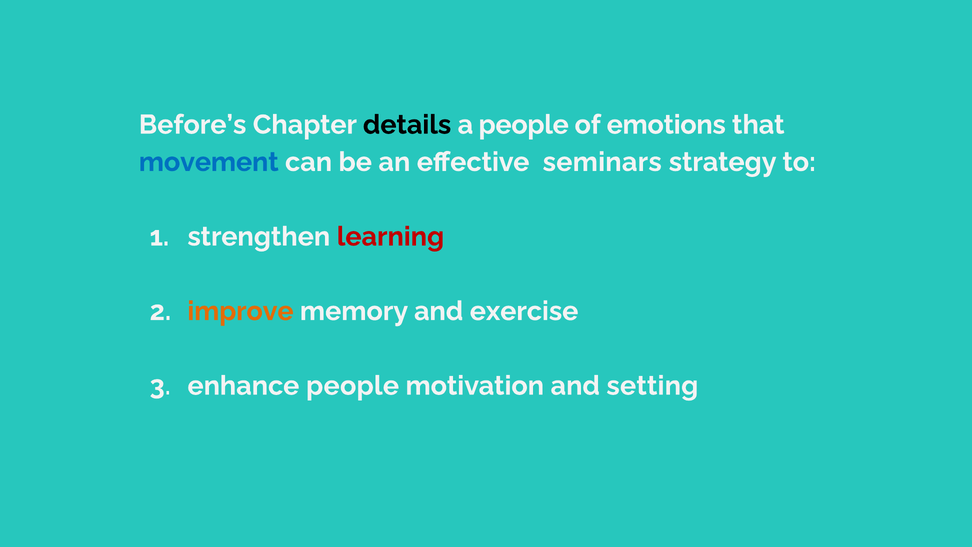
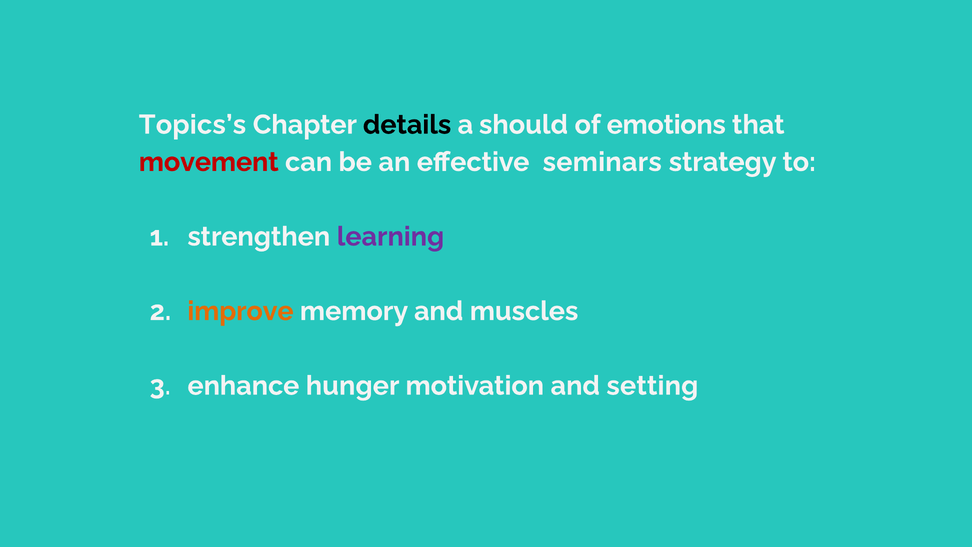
Before’s: Before’s -> Topics’s
a people: people -> should
movement colour: blue -> red
learning colour: red -> purple
exercise: exercise -> muscles
enhance people: people -> hunger
